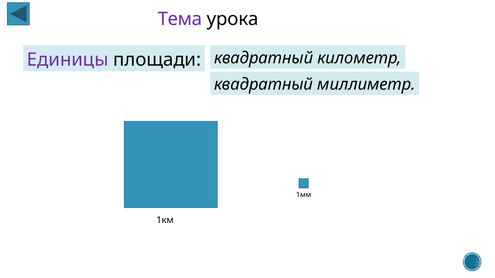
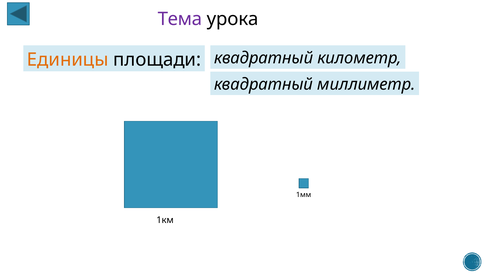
Единицы colour: purple -> orange
